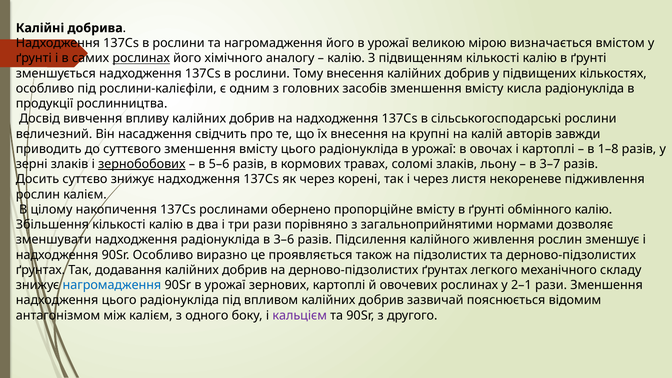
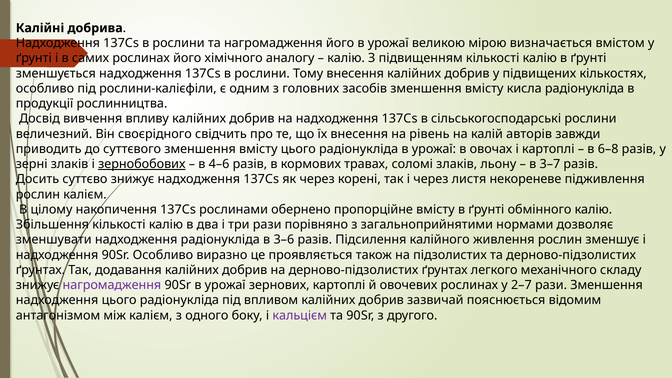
рослинах at (141, 58) underline: present -> none
насадження: насадження -> своєрідного
крупні: крупні -> рівень
1–8: 1–8 -> 6–8
5–6: 5–6 -> 4–6
нагромадження at (112, 285) colour: blue -> purple
2–1: 2–1 -> 2–7
